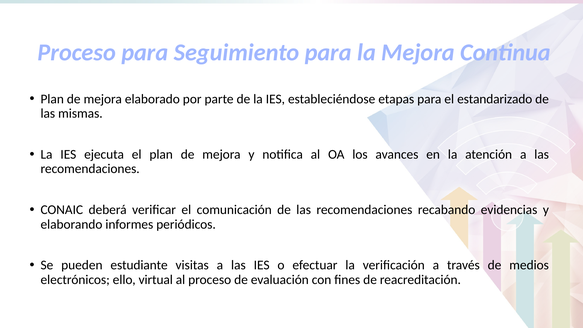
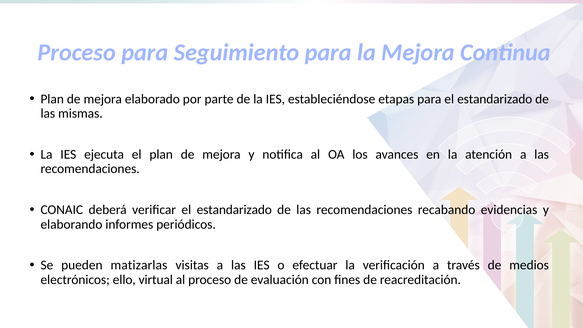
verificar el comunicación: comunicación -> estandarizado
estudiante: estudiante -> matizarlas
